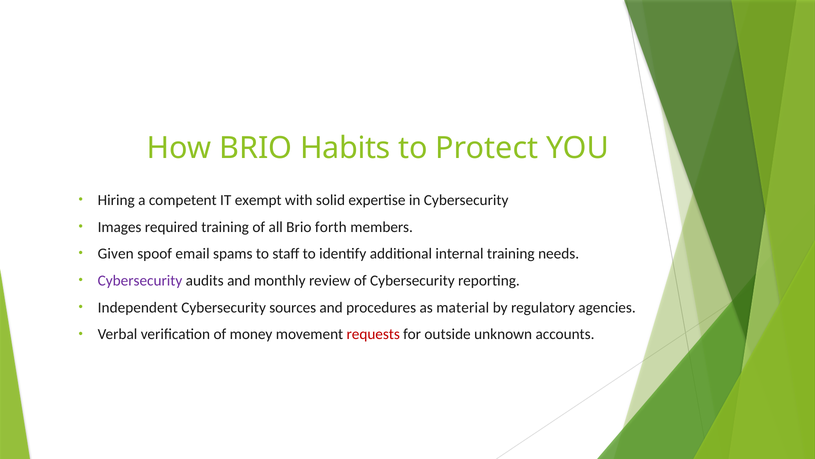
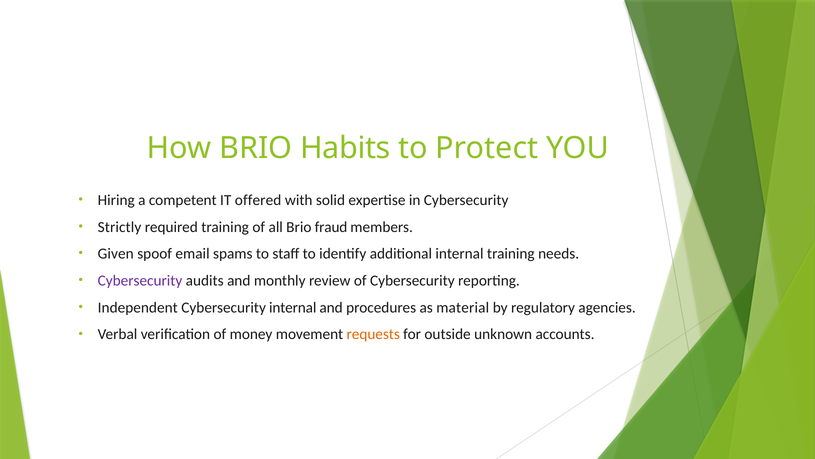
exempt: exempt -> offered
Images: Images -> Strictly
forth: forth -> fraud
Cybersecurity sources: sources -> internal
requests colour: red -> orange
